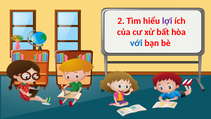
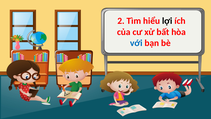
lợi colour: purple -> black
